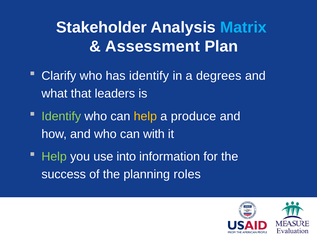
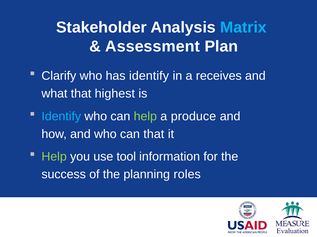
degrees: degrees -> receives
leaders: leaders -> highest
Identify at (61, 117) colour: light green -> light blue
help at (145, 117) colour: yellow -> light green
can with: with -> that
into: into -> tool
